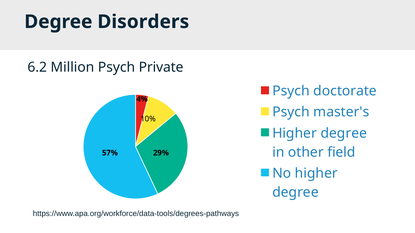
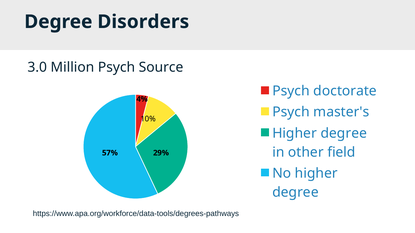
6.2: 6.2 -> 3.0
Private: Private -> Source
